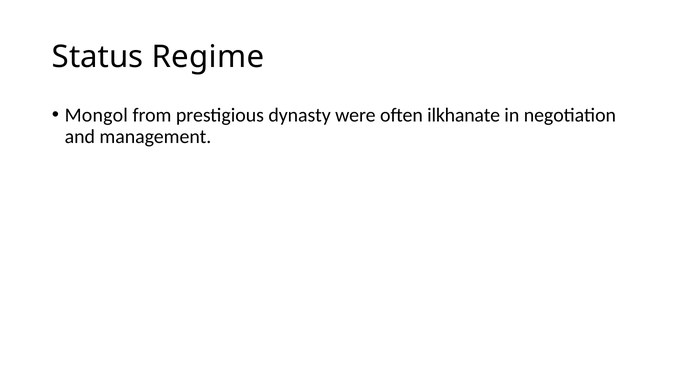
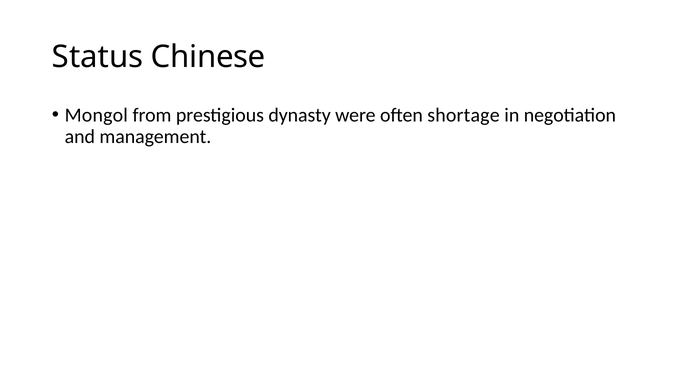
Regime: Regime -> Chinese
ilkhanate: ilkhanate -> shortage
